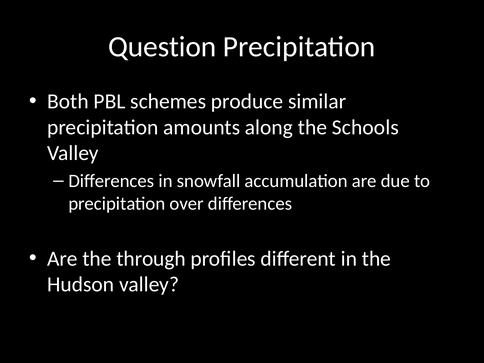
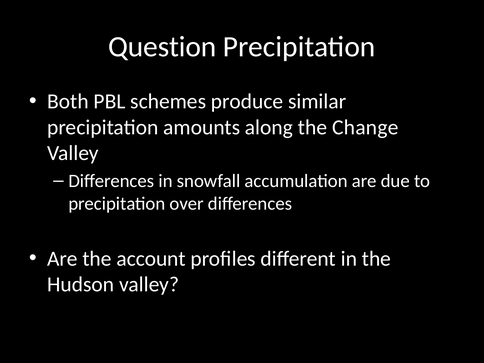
Schools: Schools -> Change
through: through -> account
